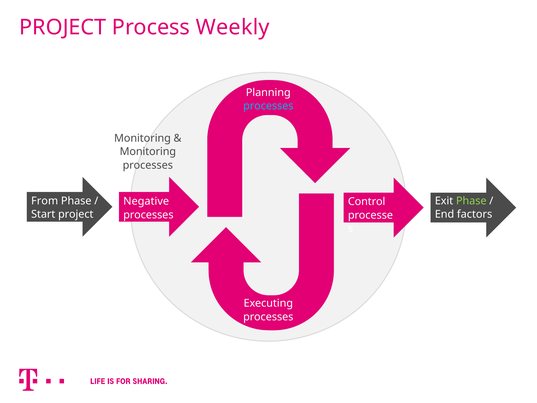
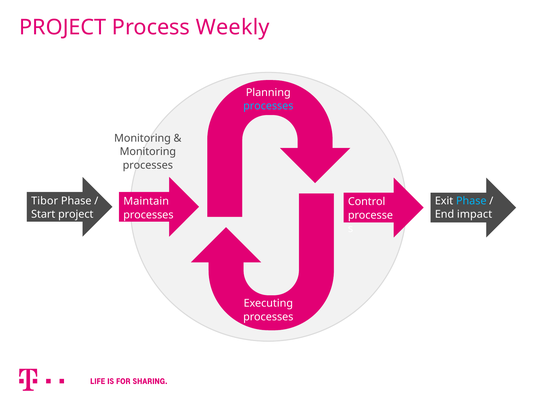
From: From -> Tibor
Phase at (471, 201) colour: light green -> light blue
Negative: Negative -> Maintain
factors: factors -> impact
